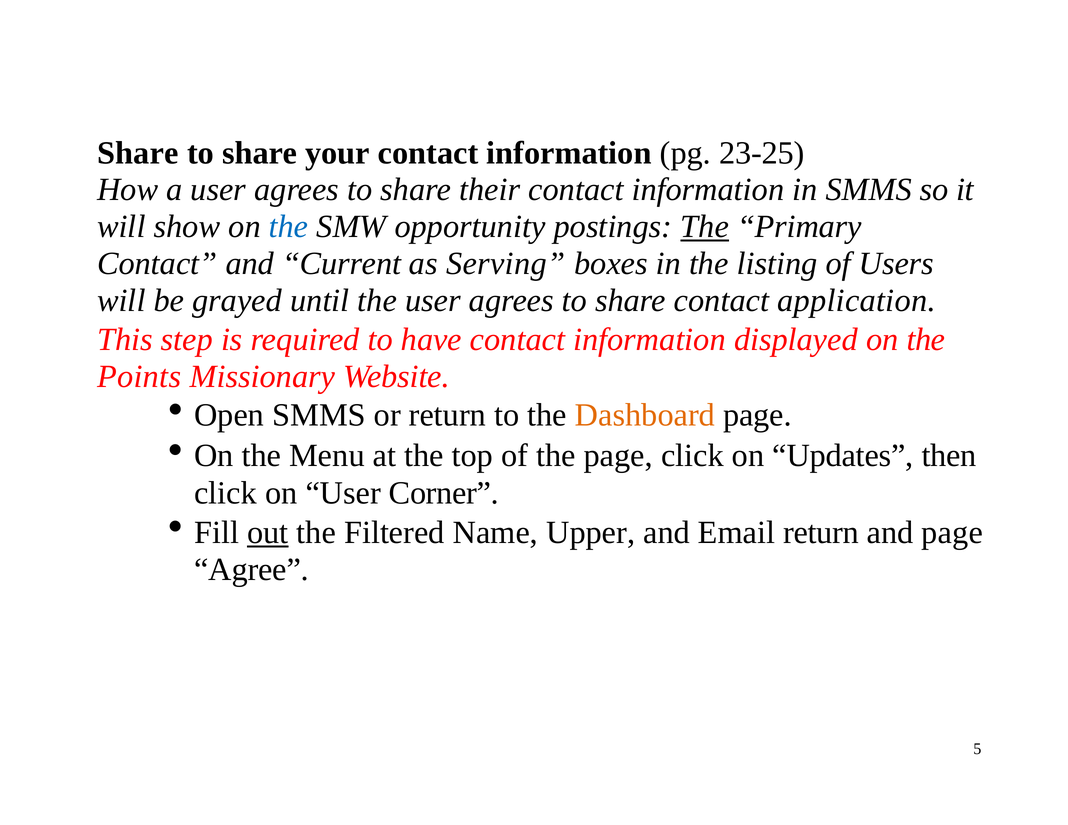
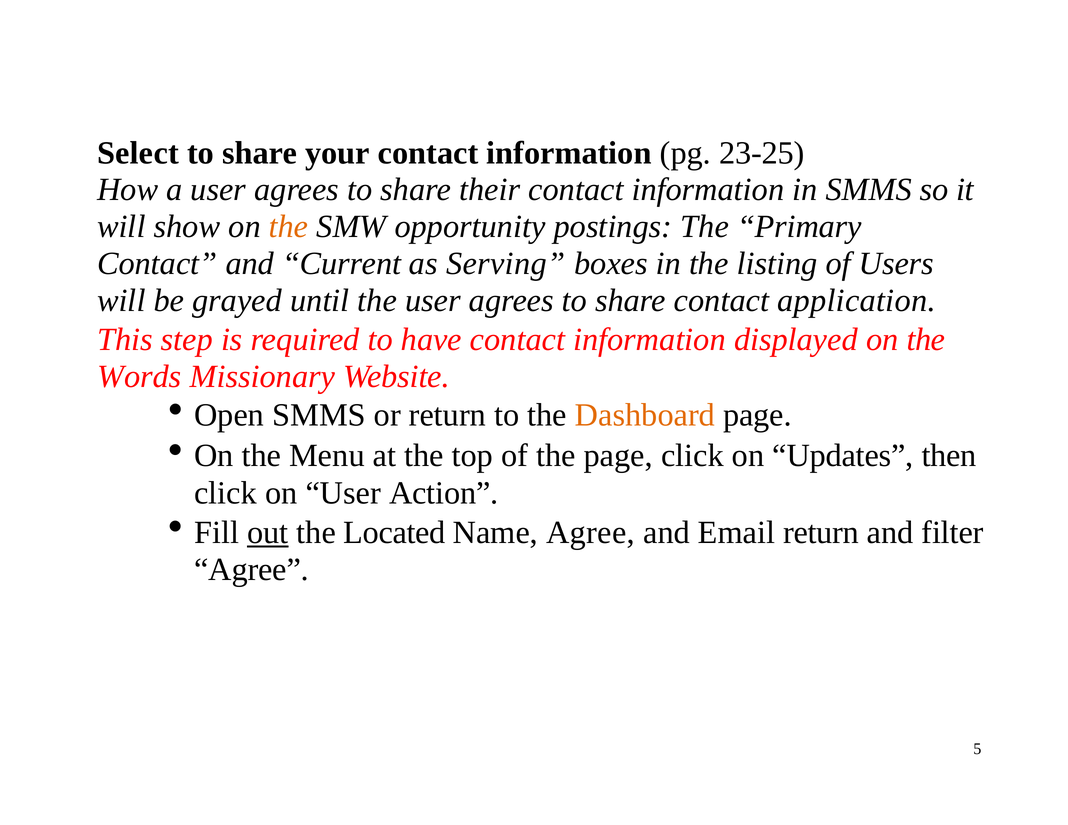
Share at (138, 153): Share -> Select
the at (289, 227) colour: blue -> orange
The at (705, 227) underline: present -> none
Points: Points -> Words
Corner: Corner -> Action
Filtered: Filtered -> Located
Name Upper: Upper -> Agree
and page: page -> filter
